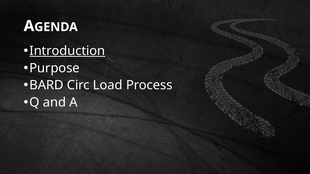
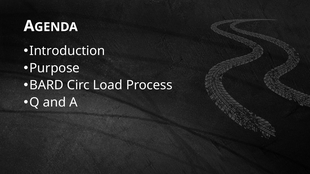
Introduction underline: present -> none
